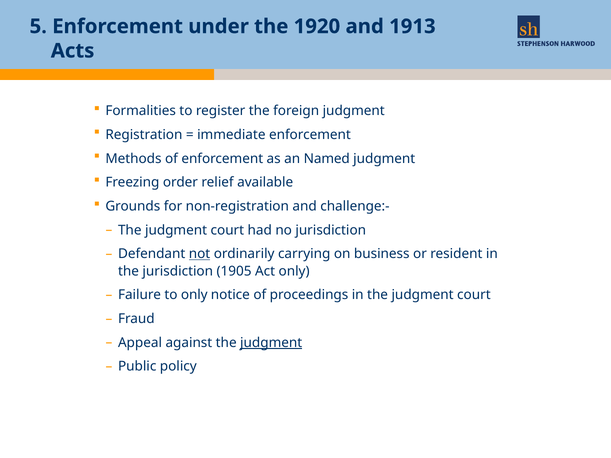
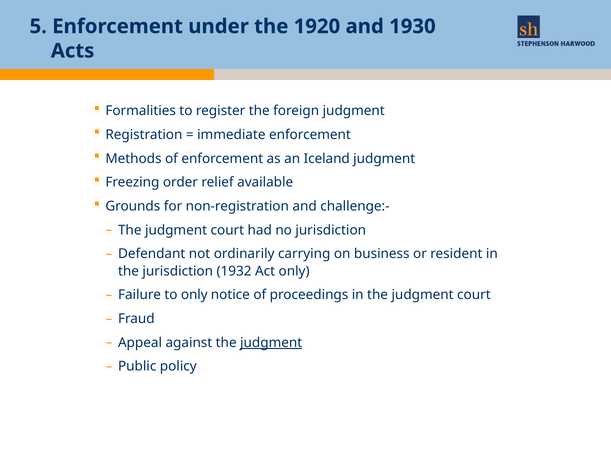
1913: 1913 -> 1930
Named: Named -> Iceland
not underline: present -> none
1905: 1905 -> 1932
